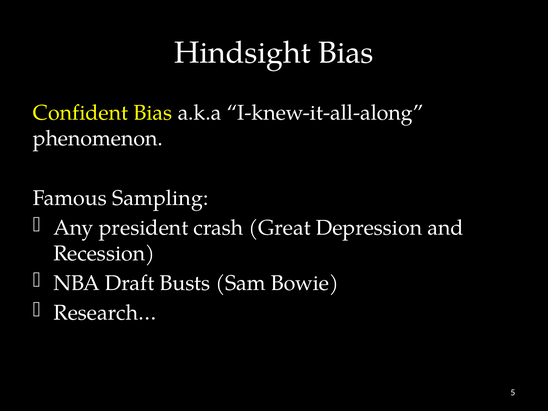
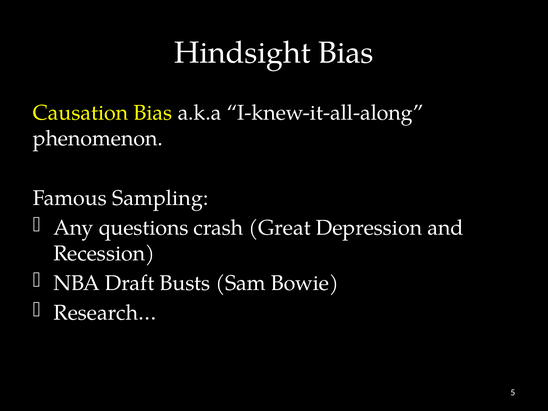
Confident: Confident -> Causation
president: president -> questions
